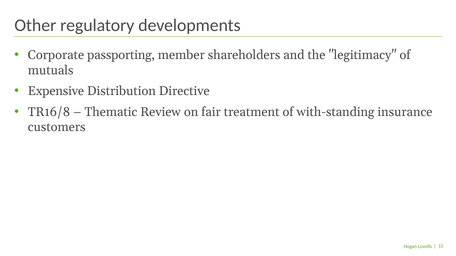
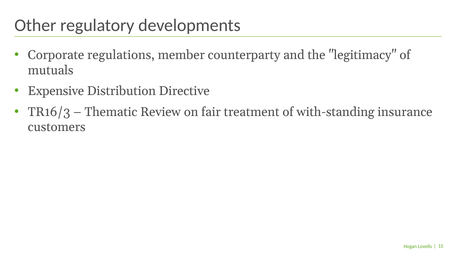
passporting: passporting -> regulations
shareholders: shareholders -> counterparty
TR16/8: TR16/8 -> TR16/3
